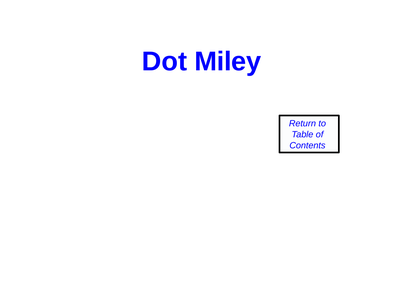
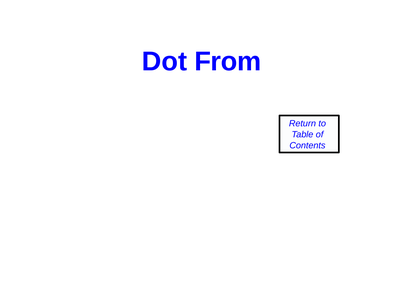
Miley: Miley -> From
